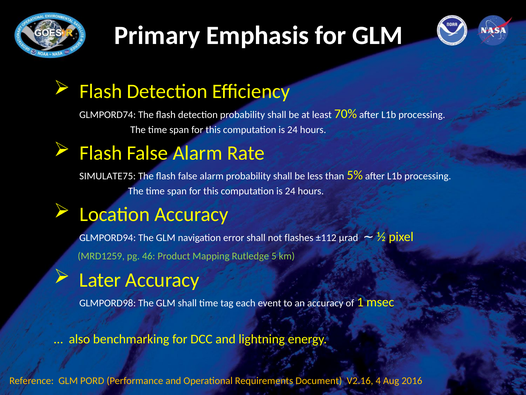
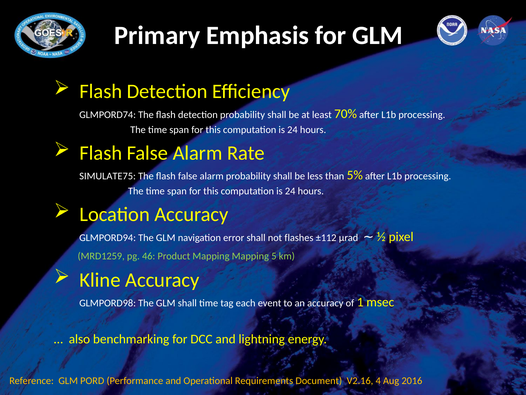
Mapping Rutledge: Rutledge -> Mapping
Later: Later -> Kline
